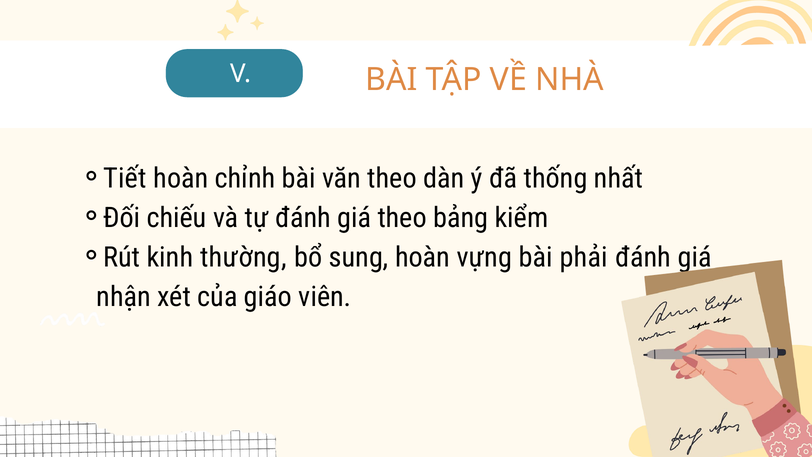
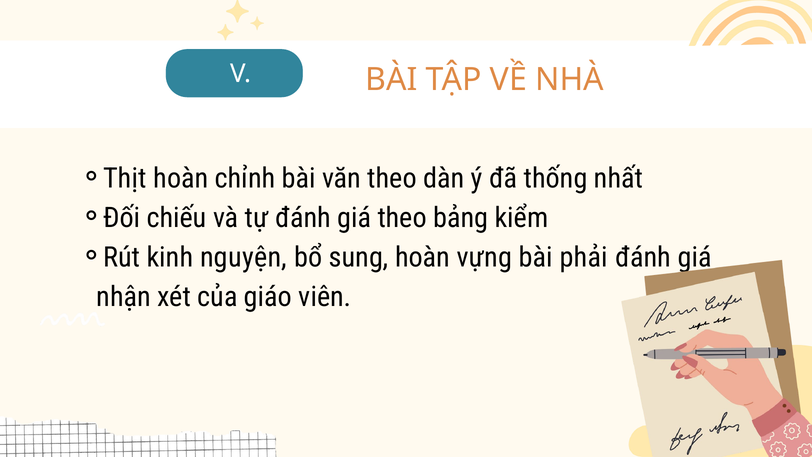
Tiết: Tiết -> Thịt
thường: thường -> nguyện
